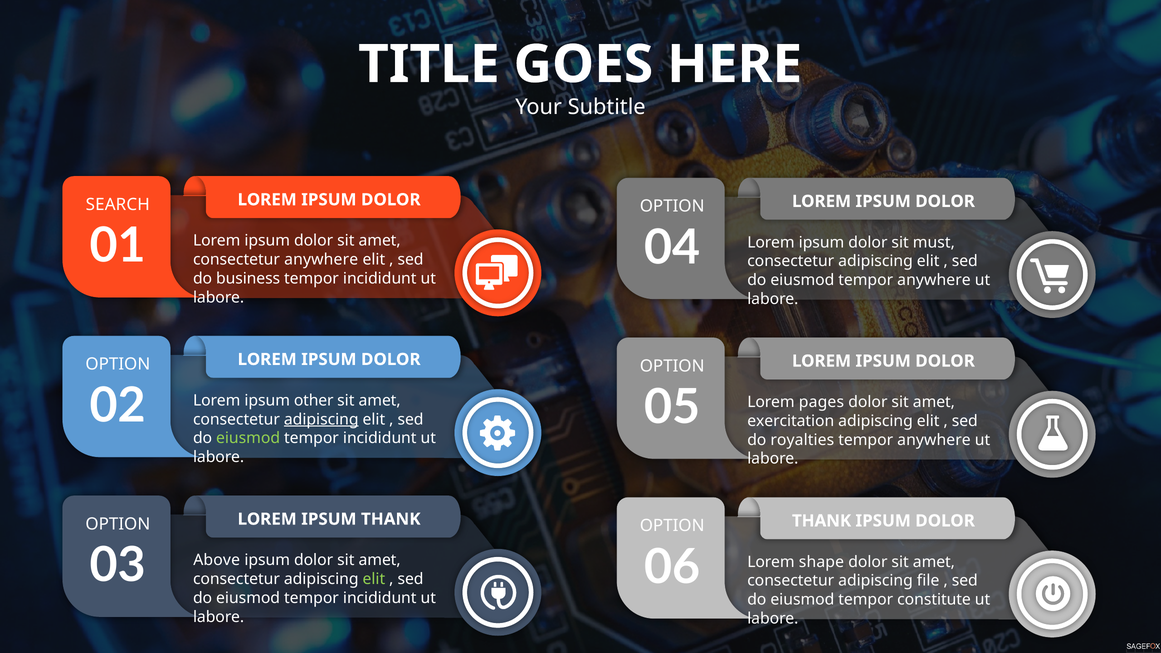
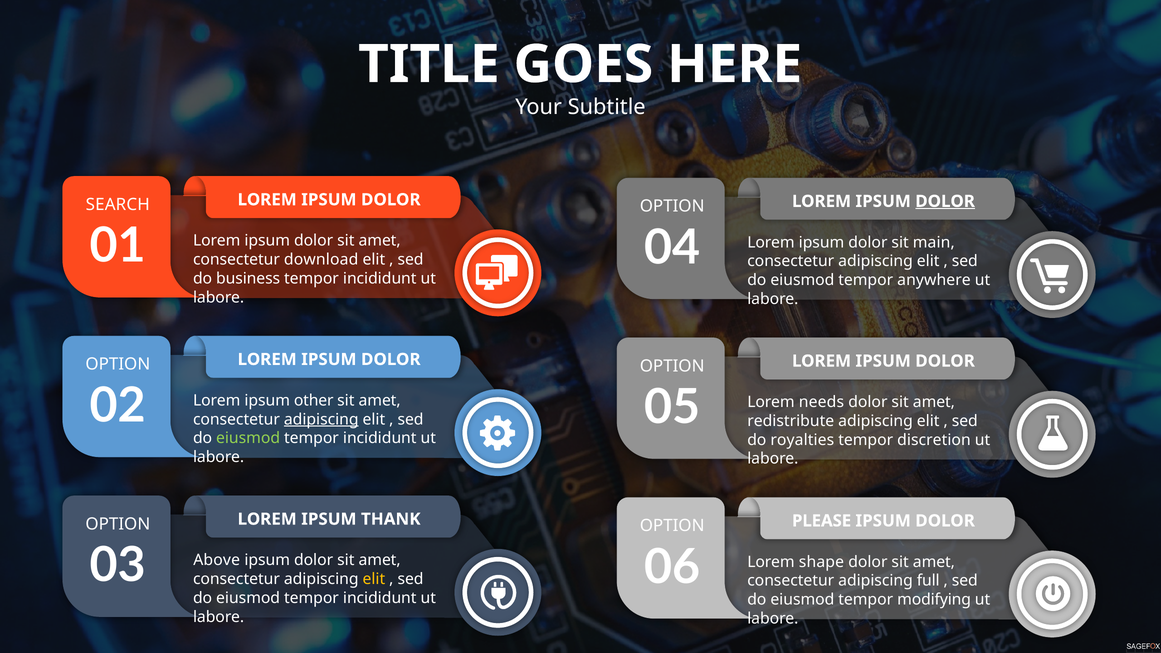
DOLOR at (945, 201) underline: none -> present
must: must -> main
consectetur anywhere: anywhere -> download
pages: pages -> needs
exercitation: exercitation -> redistribute
anywhere at (934, 440): anywhere -> discretion
THANK at (822, 521): THANK -> PLEASE
elit at (374, 579) colour: light green -> yellow
file: file -> full
constitute: constitute -> modifying
